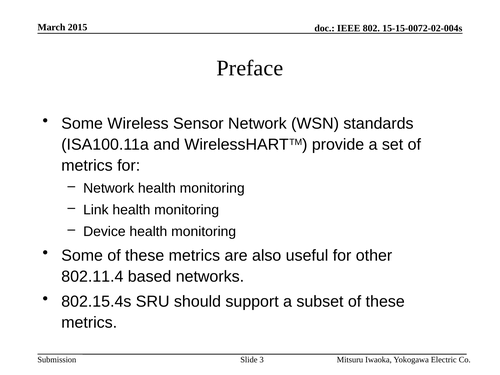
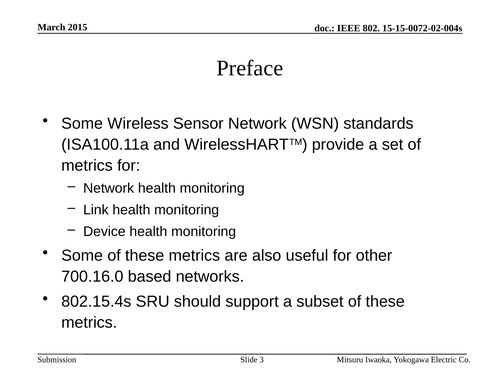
802.11.4: 802.11.4 -> 700.16.0
